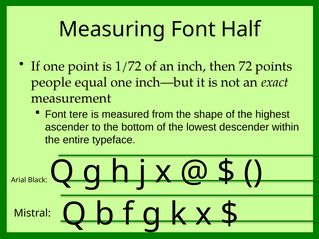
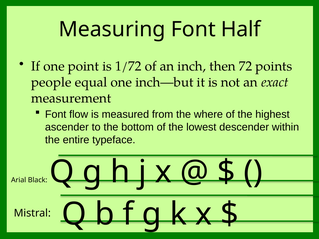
tere: tere -> flow
shape: shape -> where
